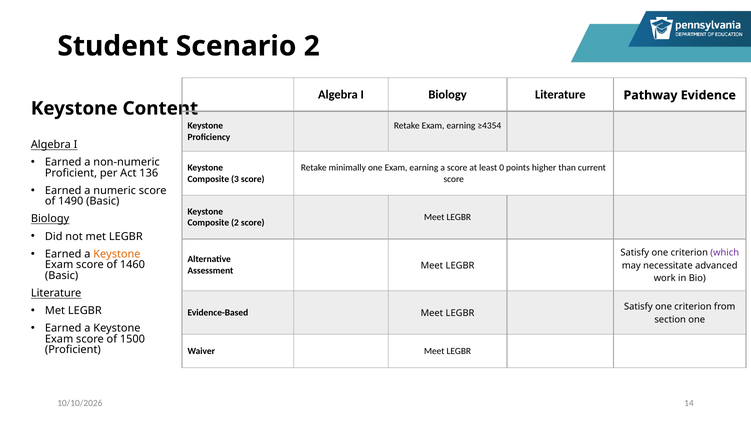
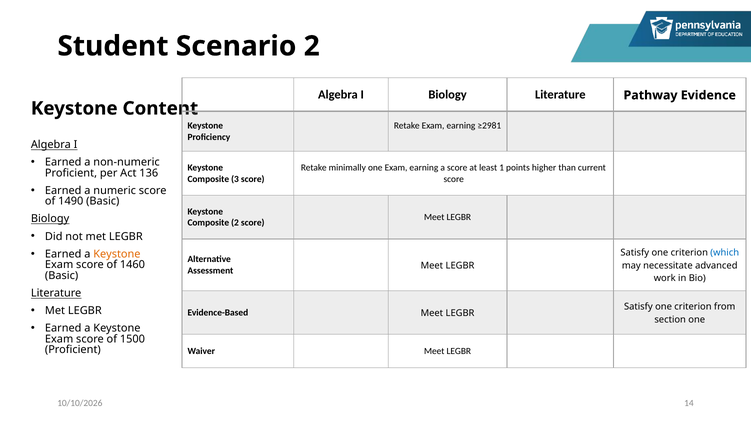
≥4354: ≥4354 -> ≥2981
0: 0 -> 1
which colour: purple -> blue
